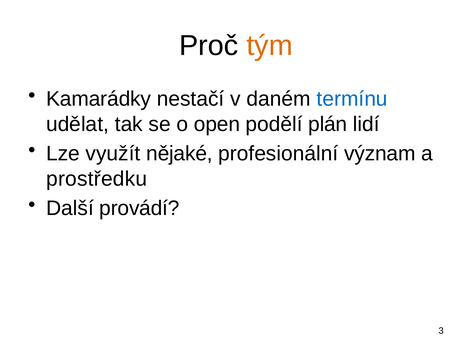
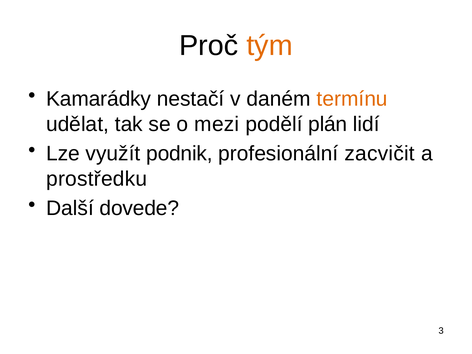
termínu colour: blue -> orange
open: open -> mezi
nějaké: nějaké -> podnik
význam: význam -> zacvičit
provádí: provádí -> dovede
